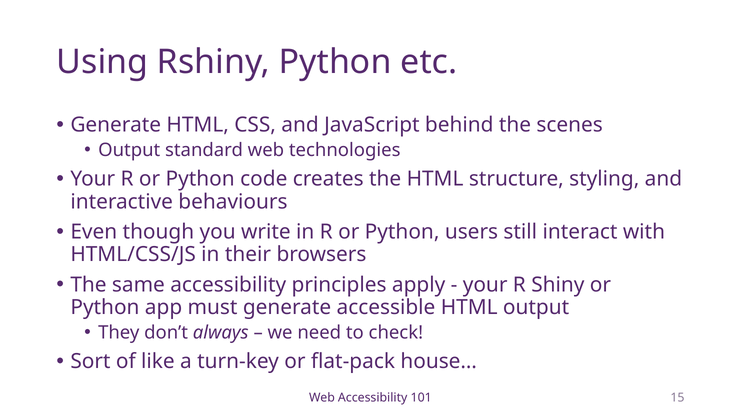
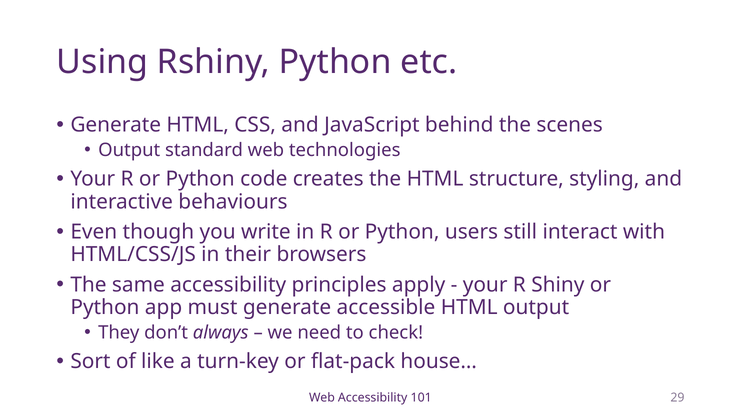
15: 15 -> 29
